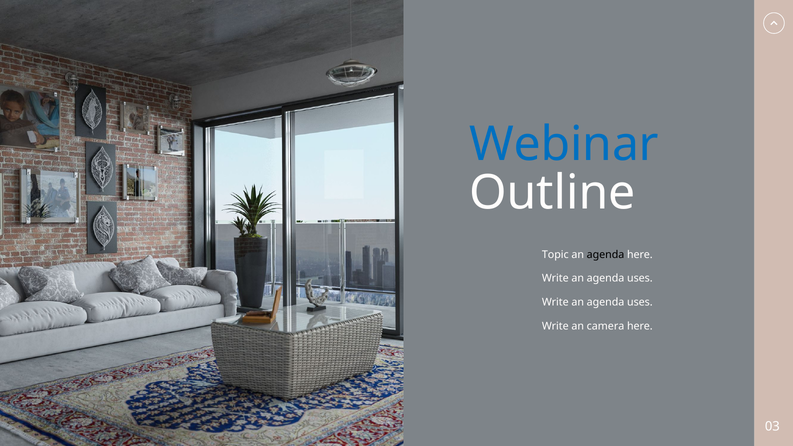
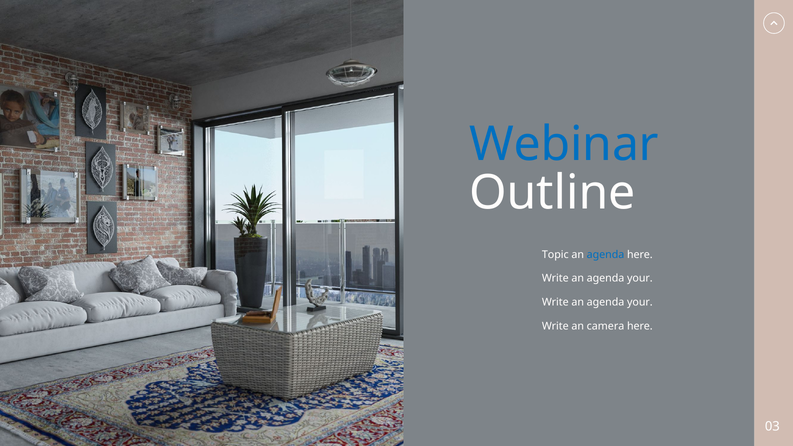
agenda at (606, 255) colour: black -> blue
uses at (640, 279): uses -> your
uses at (640, 302): uses -> your
